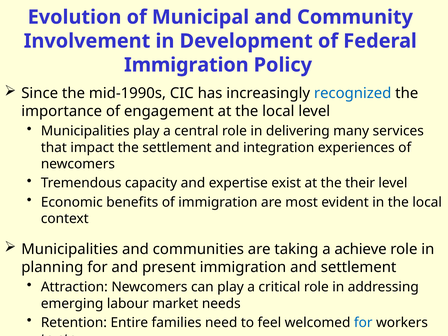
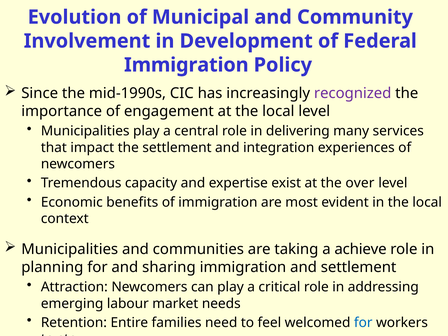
recognized colour: blue -> purple
their: their -> over
present: present -> sharing
